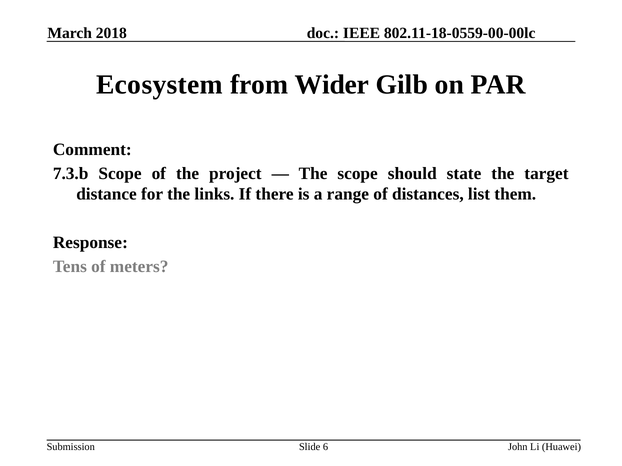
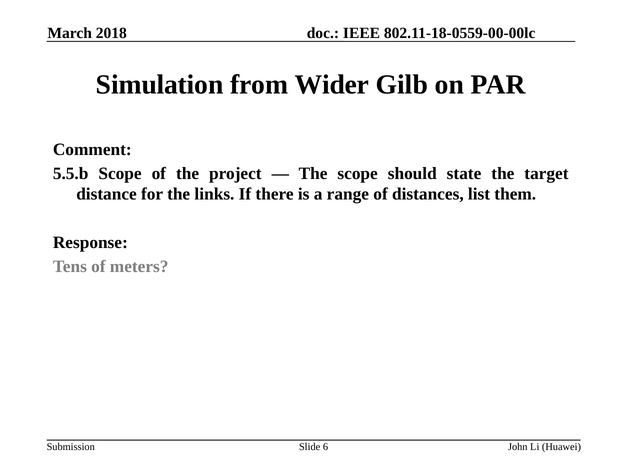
Ecosystem: Ecosystem -> Simulation
7.3.b: 7.3.b -> 5.5.b
